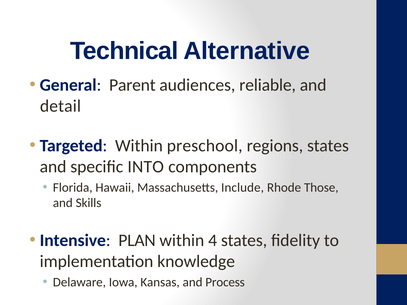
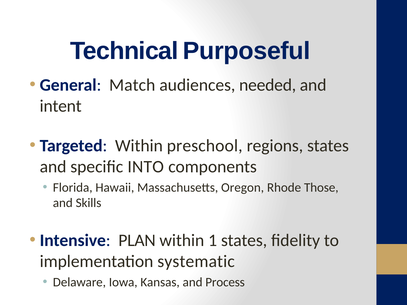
Alternative: Alternative -> Purposeful
Parent: Parent -> Match
reliable: reliable -> needed
detail: detail -> intent
Include: Include -> Oregon
4: 4 -> 1
knowledge: knowledge -> systematic
